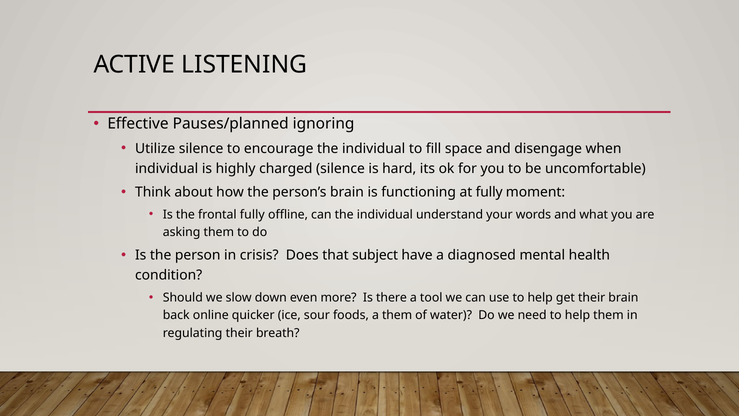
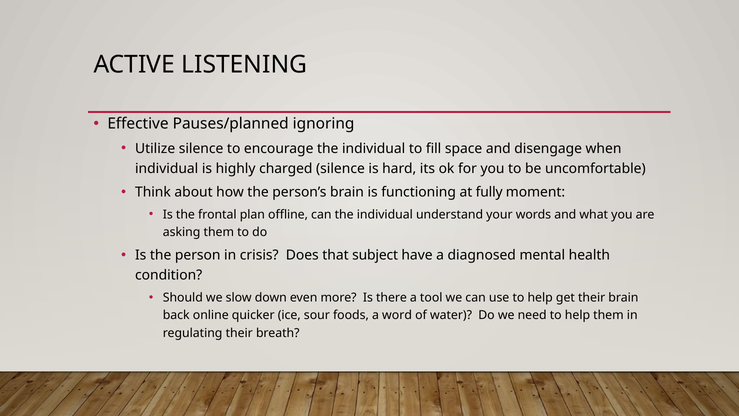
frontal fully: fully -> plan
a them: them -> word
